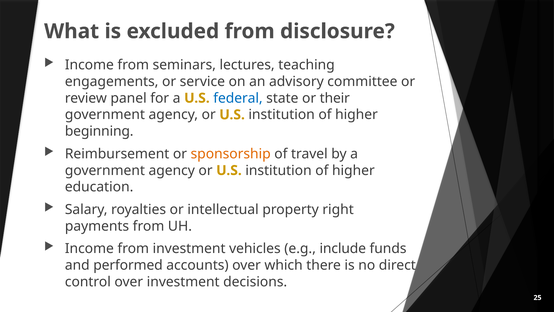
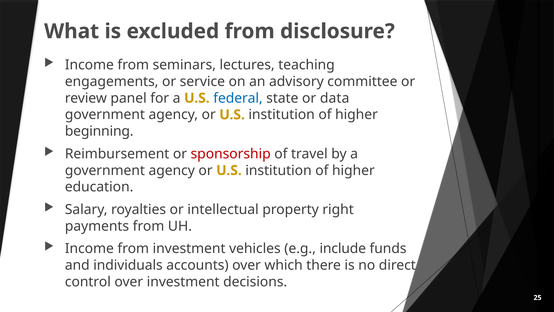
their: their -> data
sponsorship colour: orange -> red
performed: performed -> individuals
